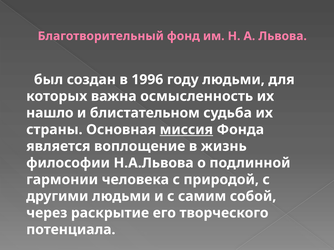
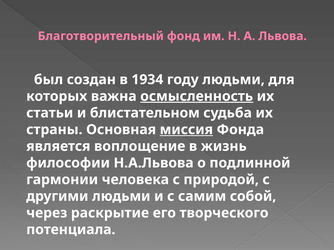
1996: 1996 -> 1934
осмысленность underline: none -> present
нашло: нашло -> статьи
